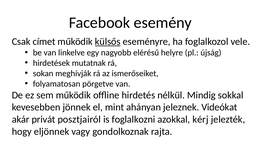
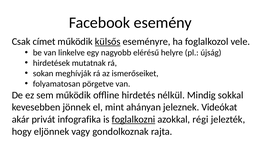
posztjairól: posztjairól -> infografika
foglalkozni underline: none -> present
kérj: kérj -> régi
